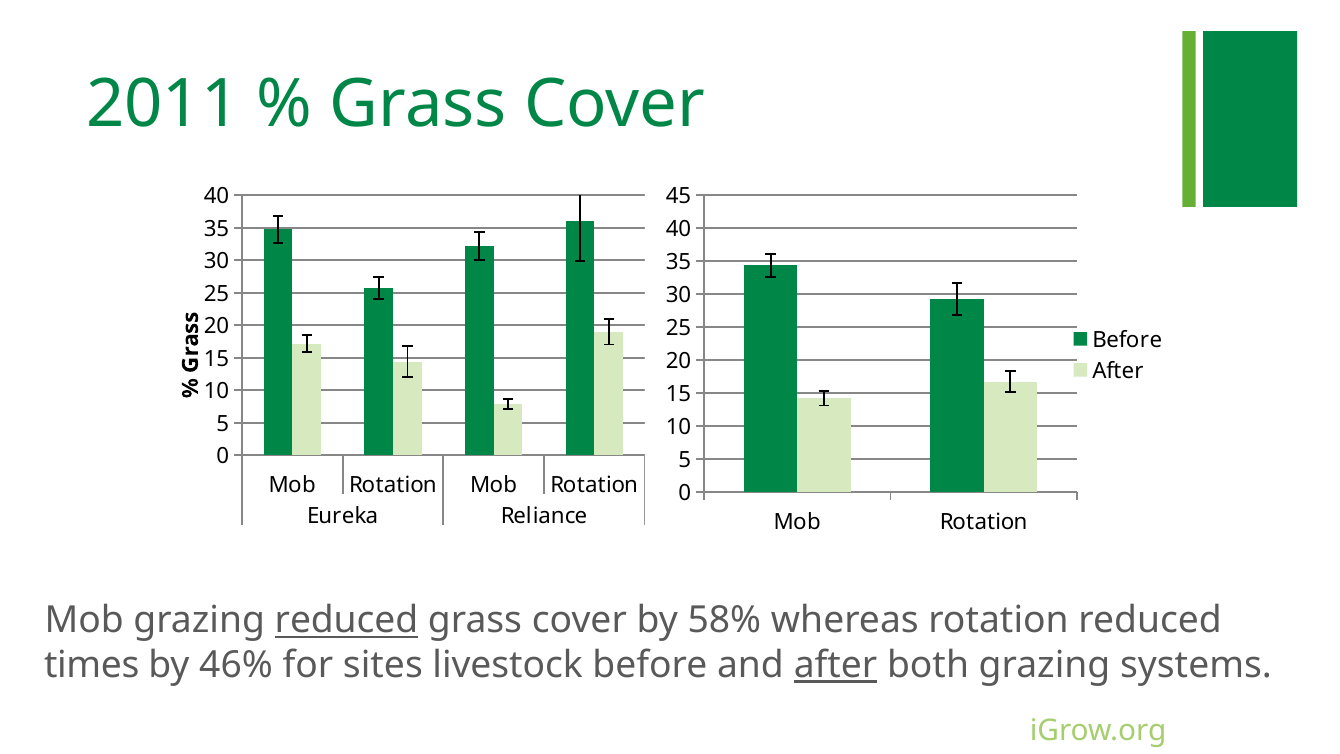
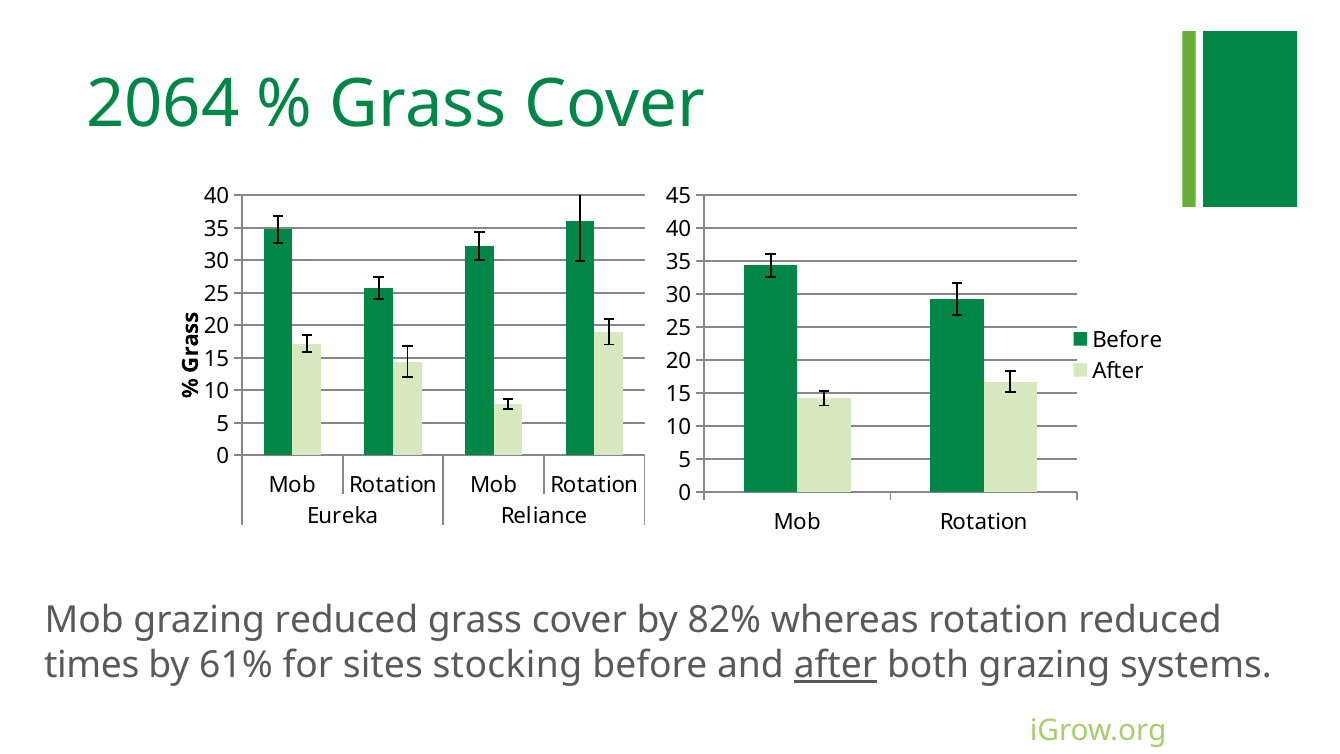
2011: 2011 -> 2064
reduced at (347, 621) underline: present -> none
58%: 58% -> 82%
46%: 46% -> 61%
livestock: livestock -> stocking
